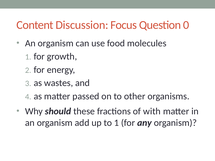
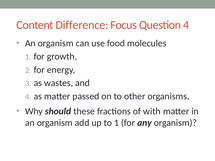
Discussion: Discussion -> Difference
Question 0: 0 -> 4
